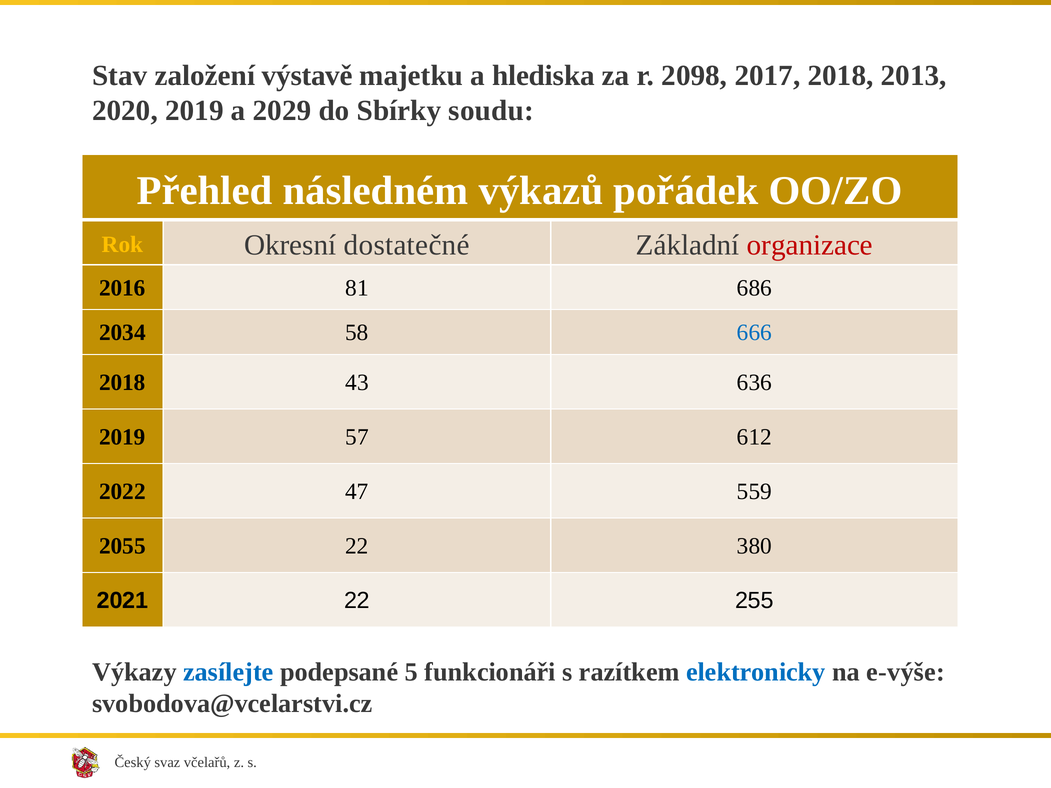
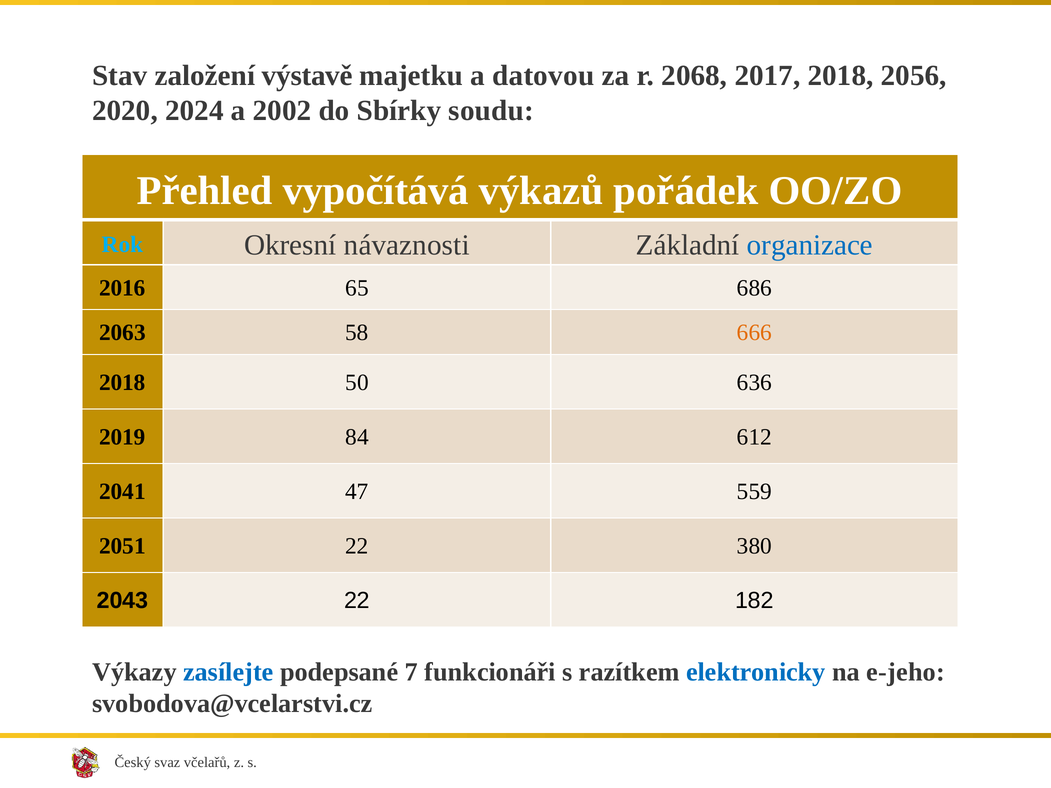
hlediska: hlediska -> datovou
2098: 2098 -> 2068
2013: 2013 -> 2056
2020 2019: 2019 -> 2024
2029: 2029 -> 2002
následném: následném -> vypočítává
Rok colour: yellow -> light blue
dostatečné: dostatečné -> návaznosti
organizace colour: red -> blue
81: 81 -> 65
2034: 2034 -> 2063
666 colour: blue -> orange
43: 43 -> 50
57: 57 -> 84
2022: 2022 -> 2041
2055: 2055 -> 2051
2021: 2021 -> 2043
255: 255 -> 182
5: 5 -> 7
e-výše: e-výše -> e-jeho
